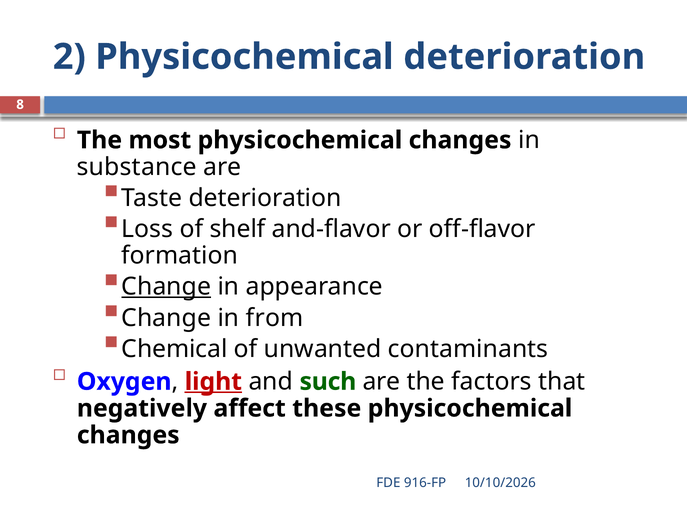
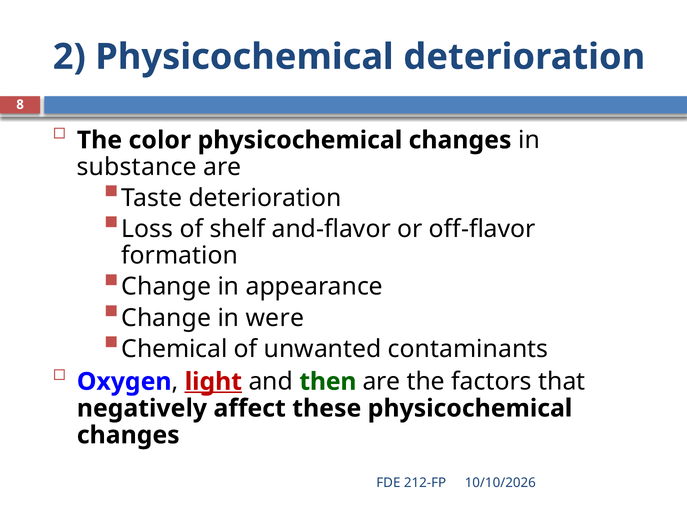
most: most -> color
Change at (166, 287) underline: present -> none
from: from -> were
such: such -> then
916-FP: 916-FP -> 212-FP
